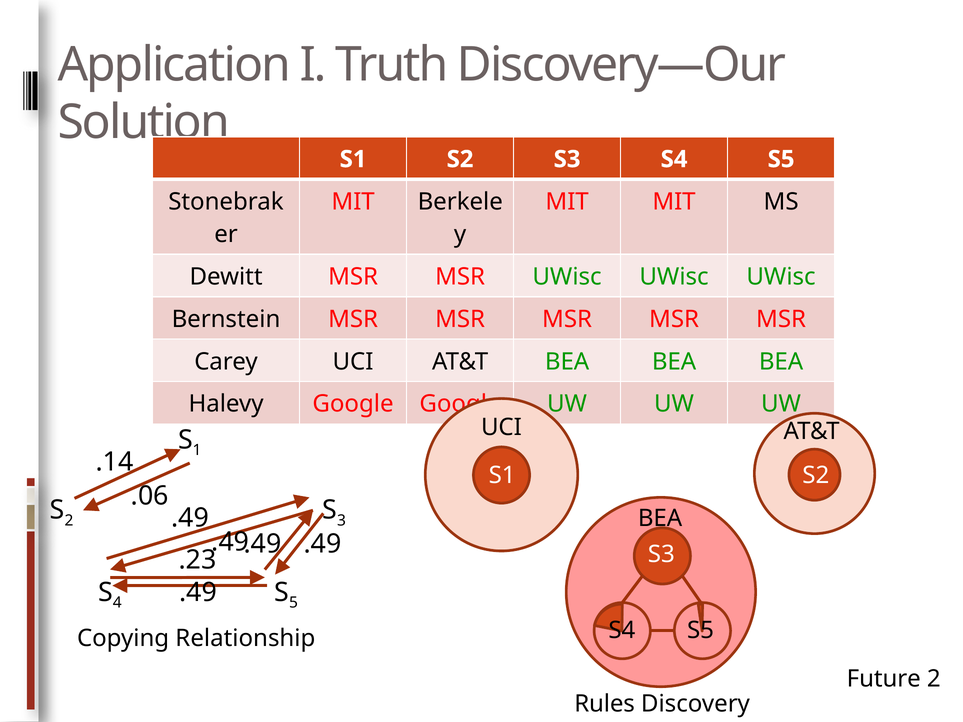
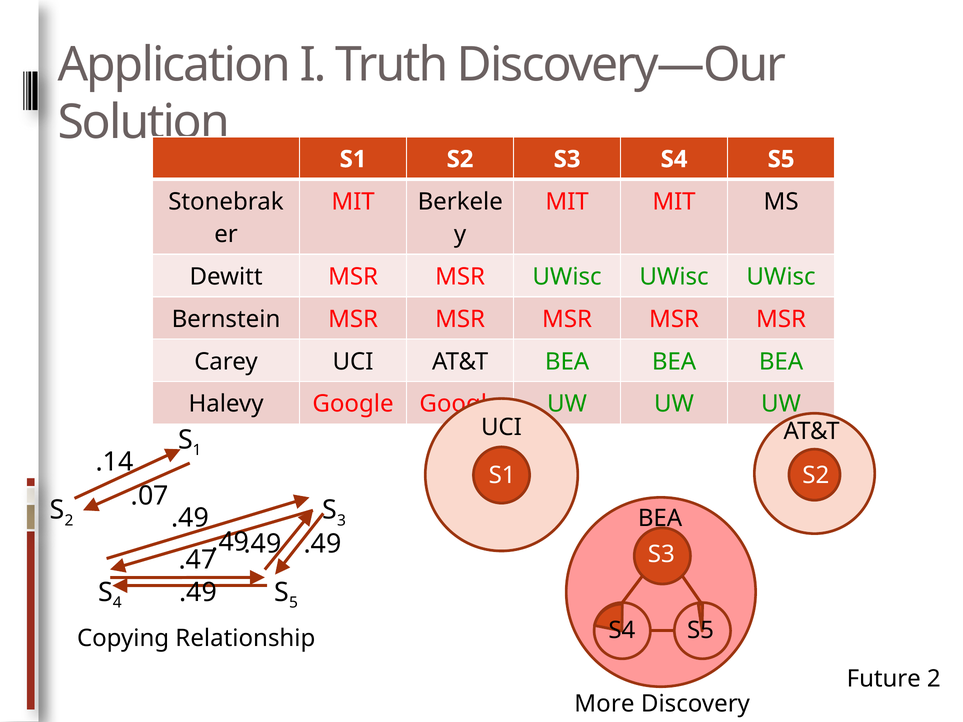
.06: .06 -> .07
.23: .23 -> .47
Rules: Rules -> More
